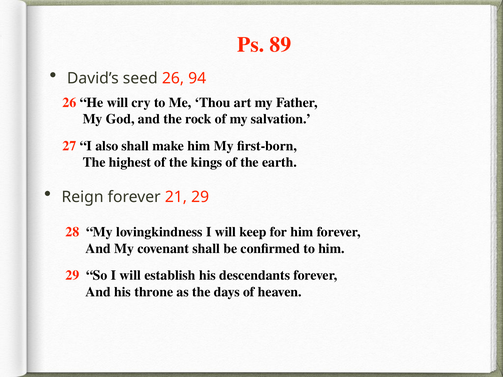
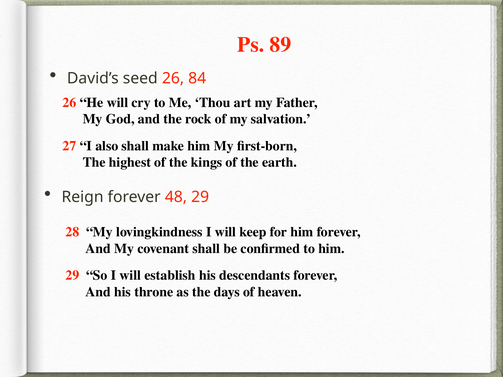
94: 94 -> 84
21: 21 -> 48
